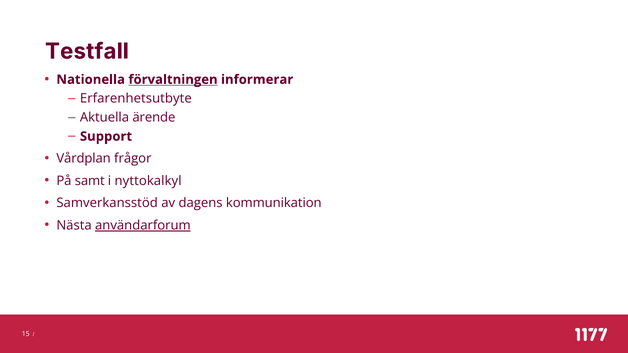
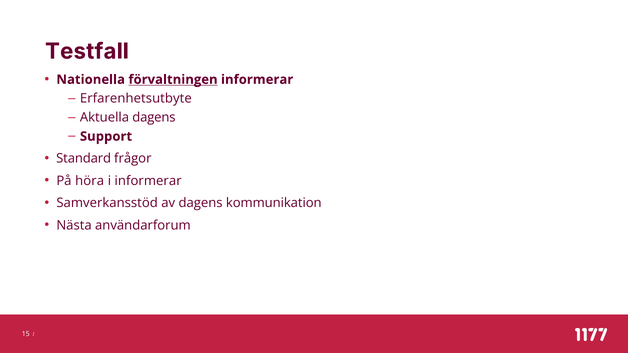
Aktuella ärende: ärende -> dagens
Vårdplan: Vårdplan -> Standard
samt: samt -> höra
i nyttokalkyl: nyttokalkyl -> informerar
användarforum underline: present -> none
